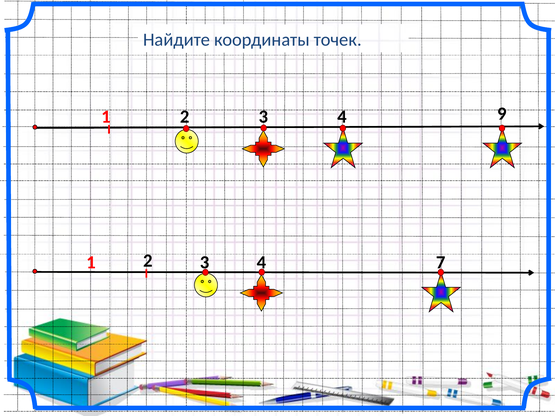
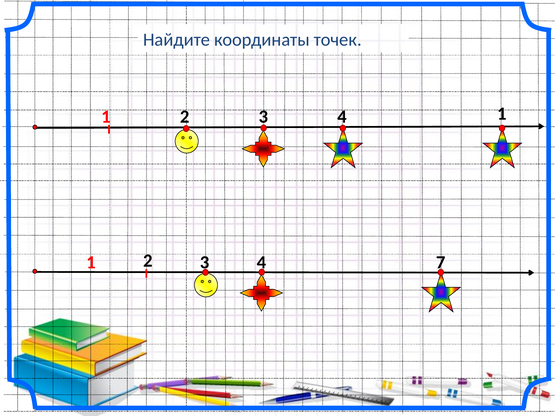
4 9: 9 -> 1
